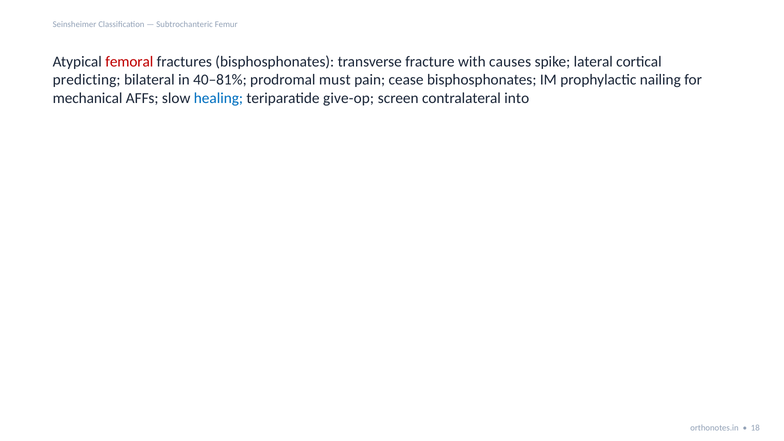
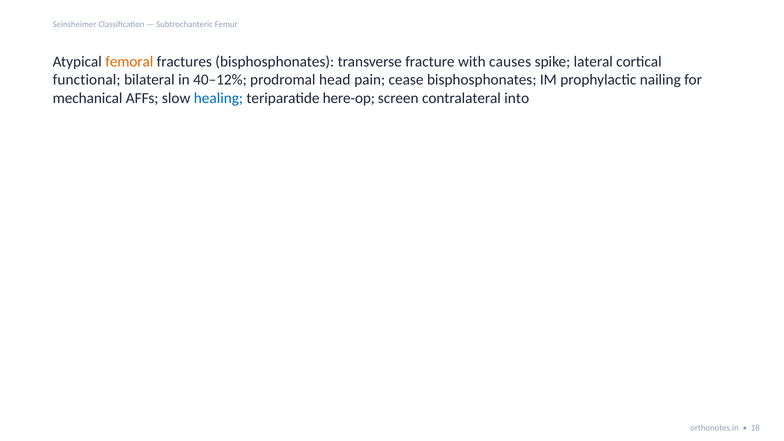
femoral colour: red -> orange
predicting: predicting -> functional
40–81%: 40–81% -> 40–12%
must: must -> head
give-op: give-op -> here-op
